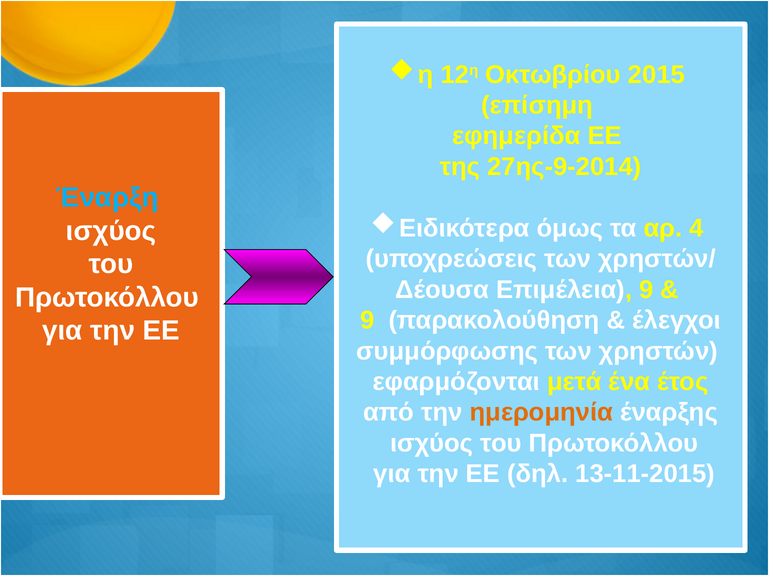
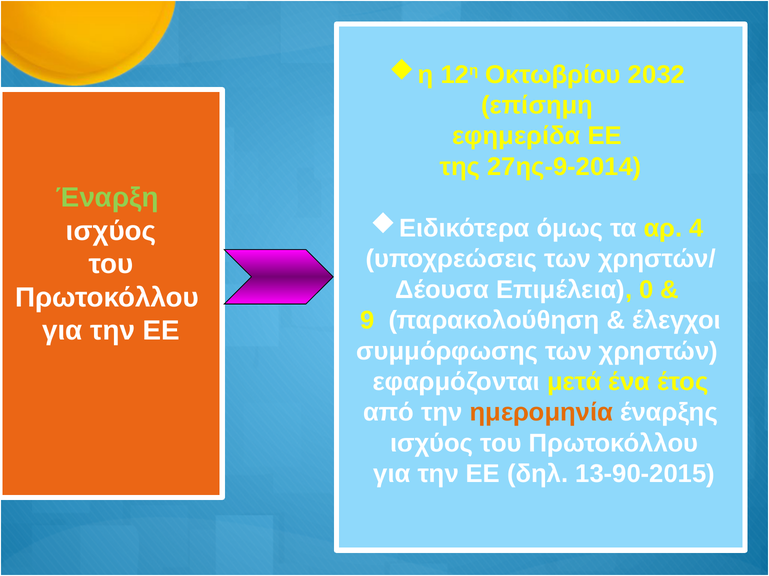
2015: 2015 -> 2032
Έναρξη colour: light blue -> light green
Επιμέλεια 9: 9 -> 0
13-11-2015: 13-11-2015 -> 13-90-2015
